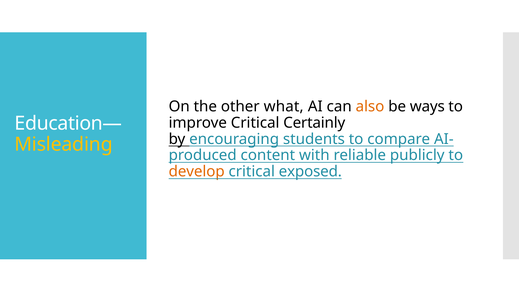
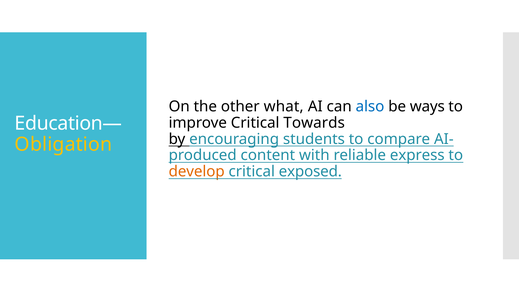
also colour: orange -> blue
Certainly: Certainly -> Towards
Misleading: Misleading -> Obligation
publicly: publicly -> express
